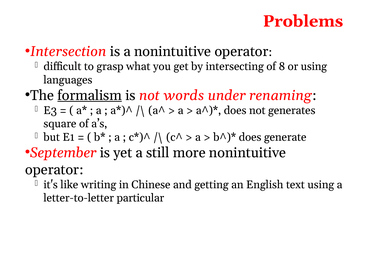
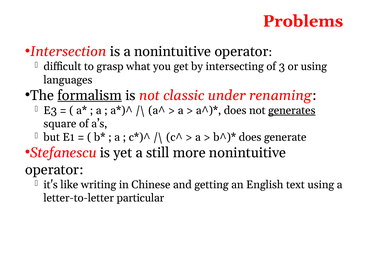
8: 8 -> 3
words: words -> classic
generates underline: none -> present
September: September -> Stefanescu
